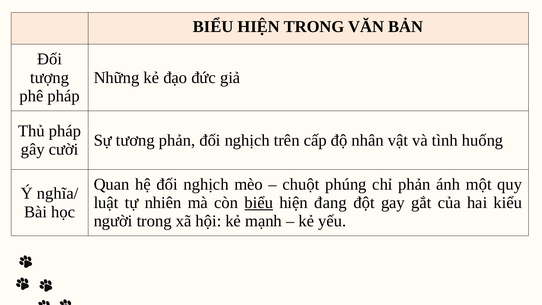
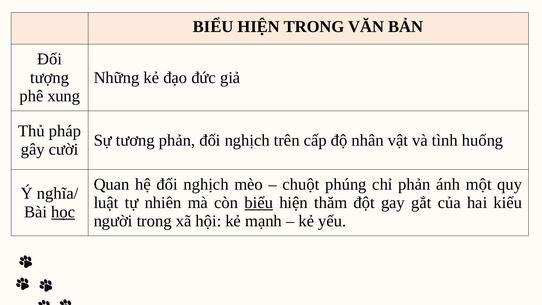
phê pháp: pháp -> xung
đang: đang -> thăm
học underline: none -> present
